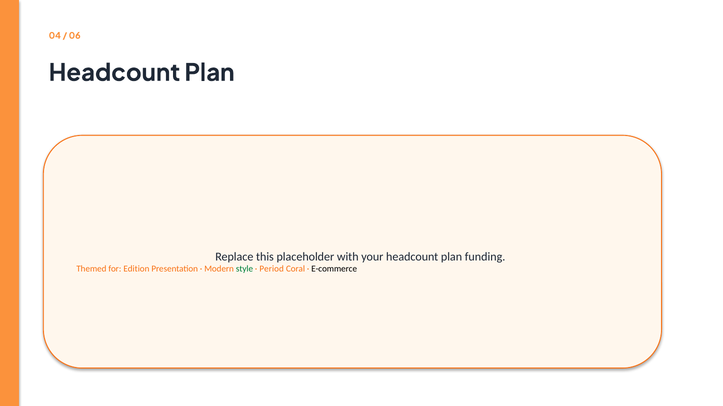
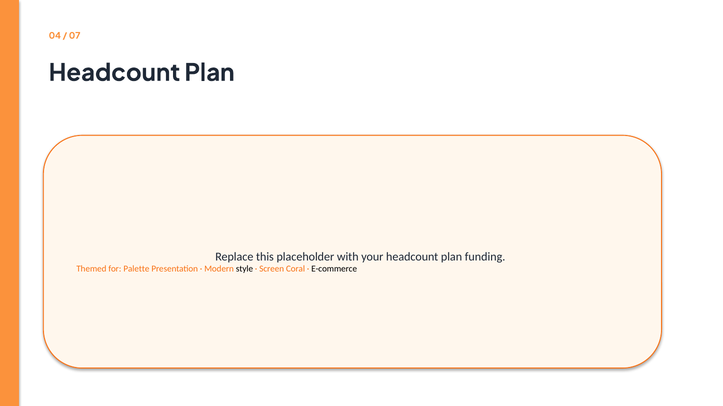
06: 06 -> 07
Edition: Edition -> Palette
style colour: green -> black
Period: Period -> Screen
